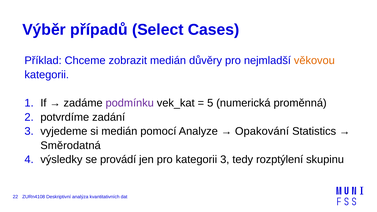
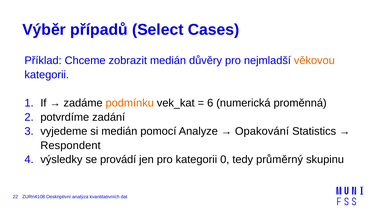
podmínku colour: purple -> orange
5: 5 -> 6
Směrodatná: Směrodatná -> Respondent
kategorii 3: 3 -> 0
rozptýlení: rozptýlení -> průměrný
